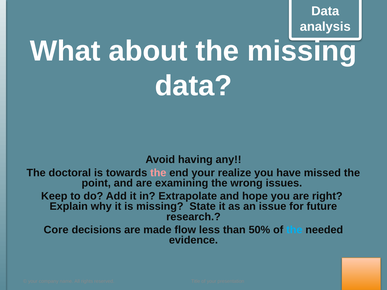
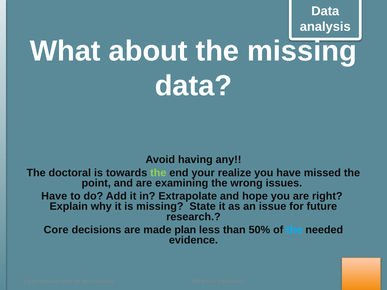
the at (158, 173) colour: pink -> light green
Keep at (54, 196): Keep -> Have
flow: flow -> plan
